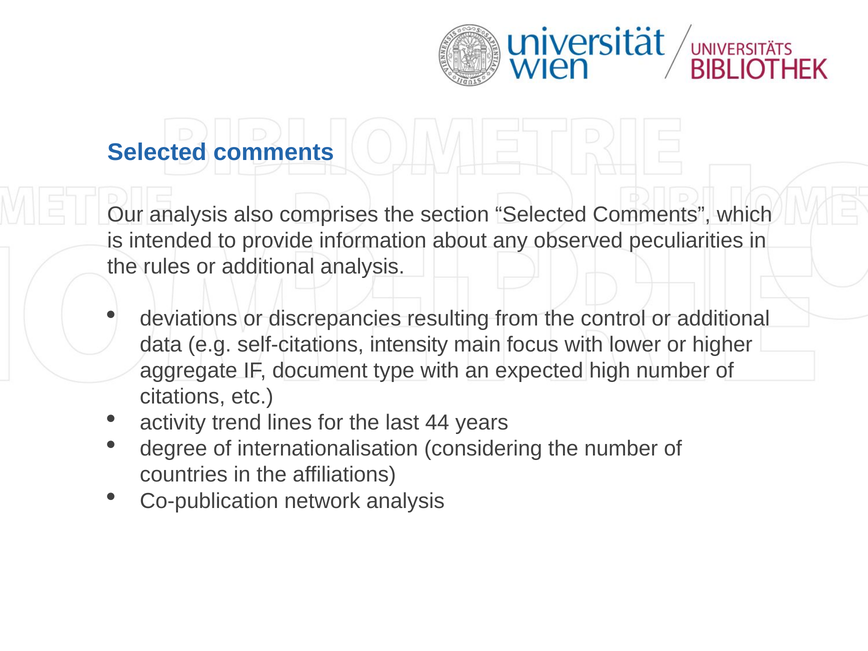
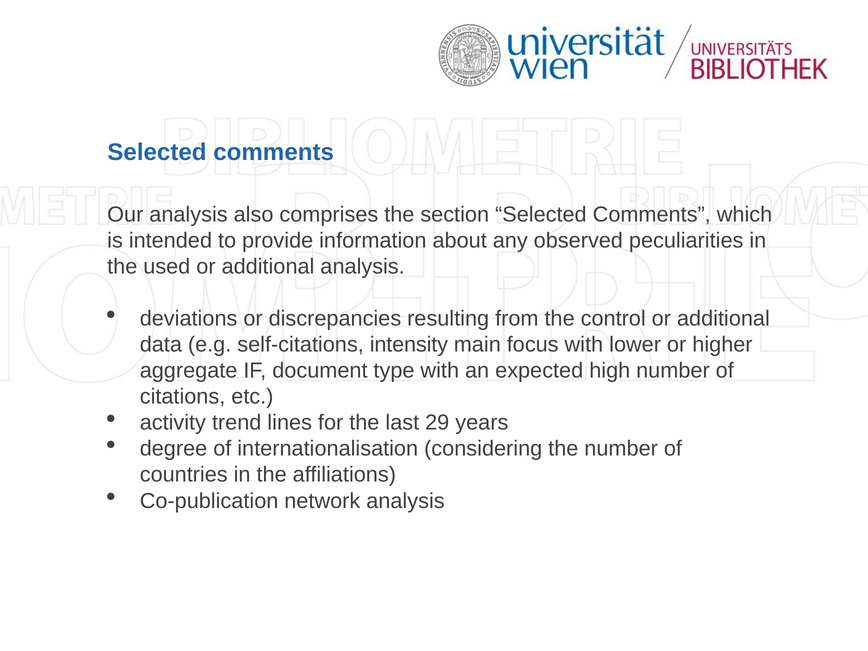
rules: rules -> used
44: 44 -> 29
